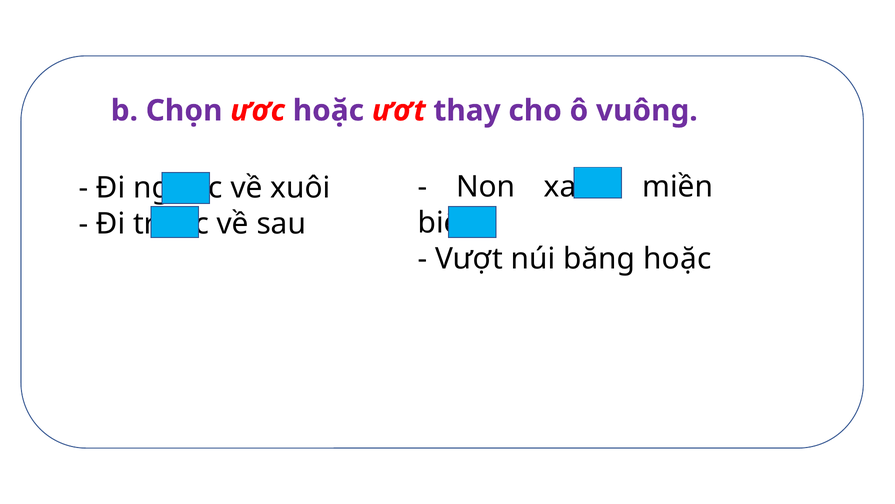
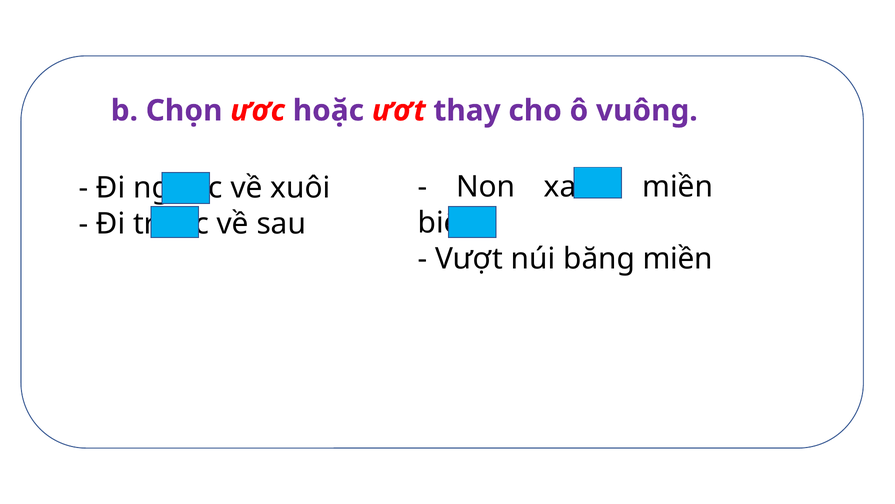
băng hoặc: hoặc -> miền
